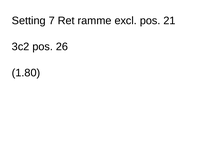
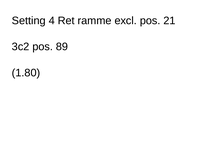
7: 7 -> 4
26: 26 -> 89
